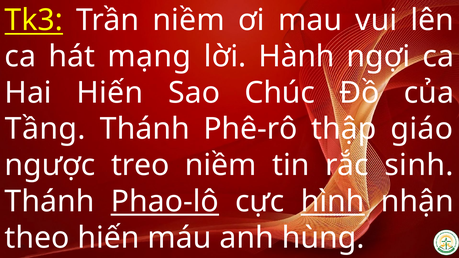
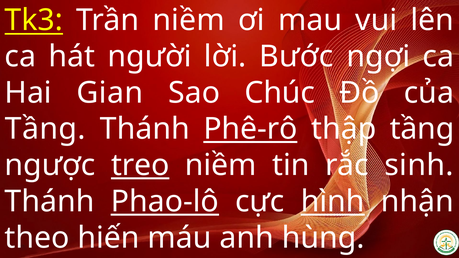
mạng: mạng -> người
Hành: Hành -> Bước
Hai Hiến: Hiến -> Gian
Phê-rô underline: none -> present
thập giáo: giáo -> tầng
treo underline: none -> present
